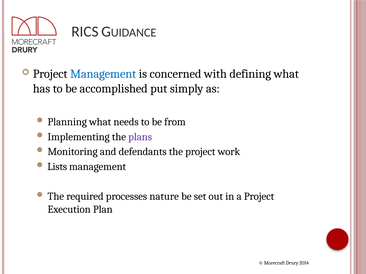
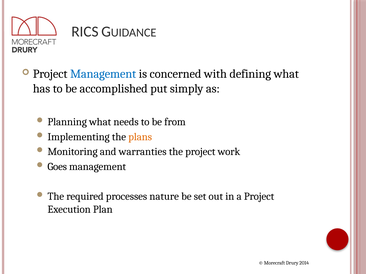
plans colour: purple -> orange
defendants: defendants -> warranties
Lists: Lists -> Goes
